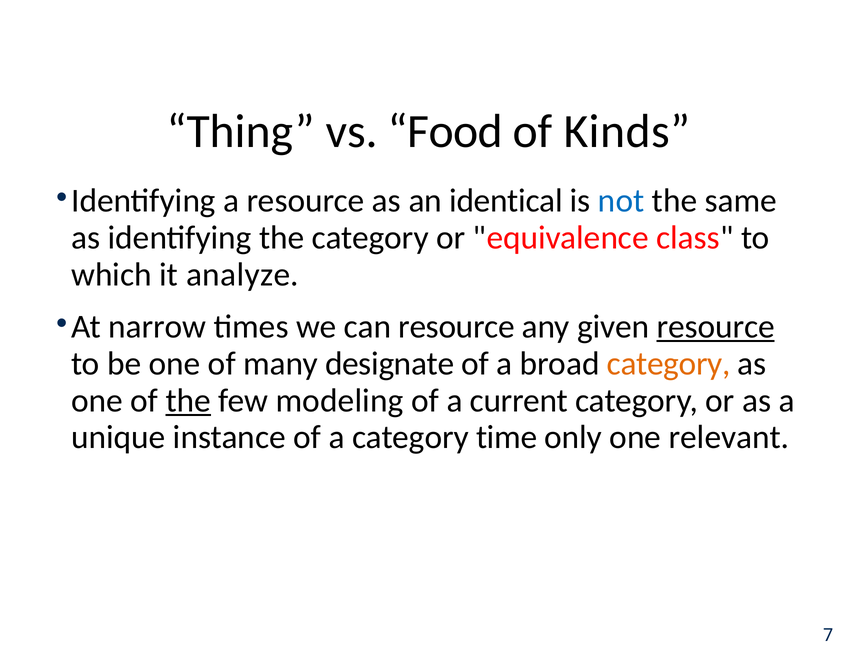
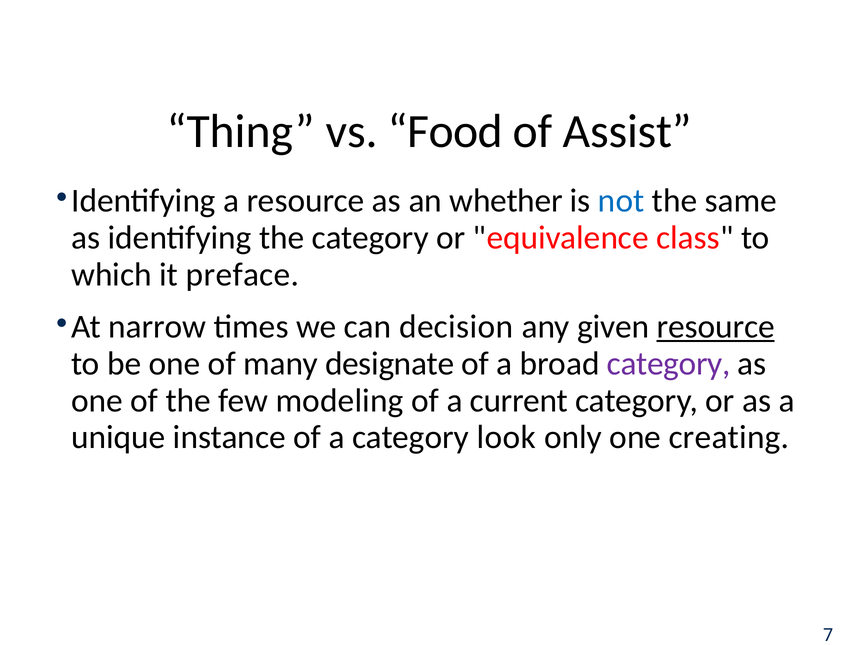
Kinds: Kinds -> Assist
identical: identical -> whether
analyze: analyze -> preface
can resource: resource -> decision
category at (669, 363) colour: orange -> purple
the at (188, 400) underline: present -> none
time: time -> look
relevant: relevant -> creating
